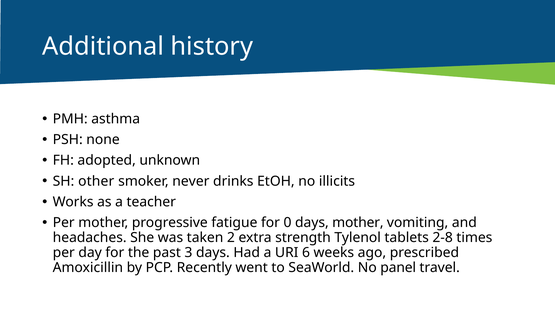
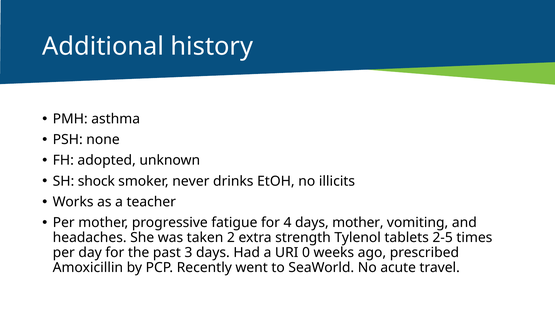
other: other -> shock
0: 0 -> 4
2-8: 2-8 -> 2-5
6: 6 -> 0
panel: panel -> acute
